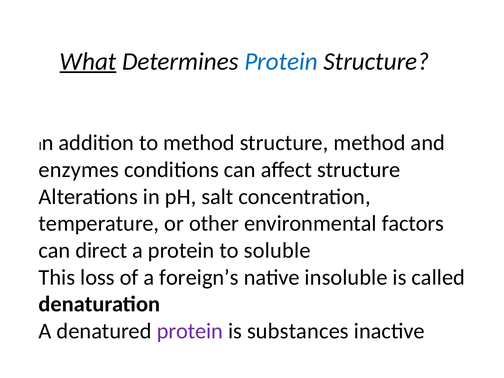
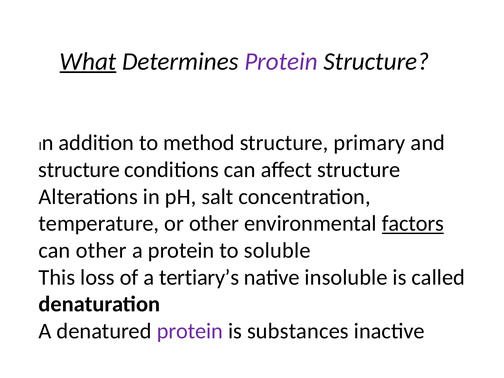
Protein at (281, 61) colour: blue -> purple
structure method: method -> primary
enzymes at (79, 170): enzymes -> structure
factors underline: none -> present
can direct: direct -> other
foreign’s: foreign’s -> tertiary’s
